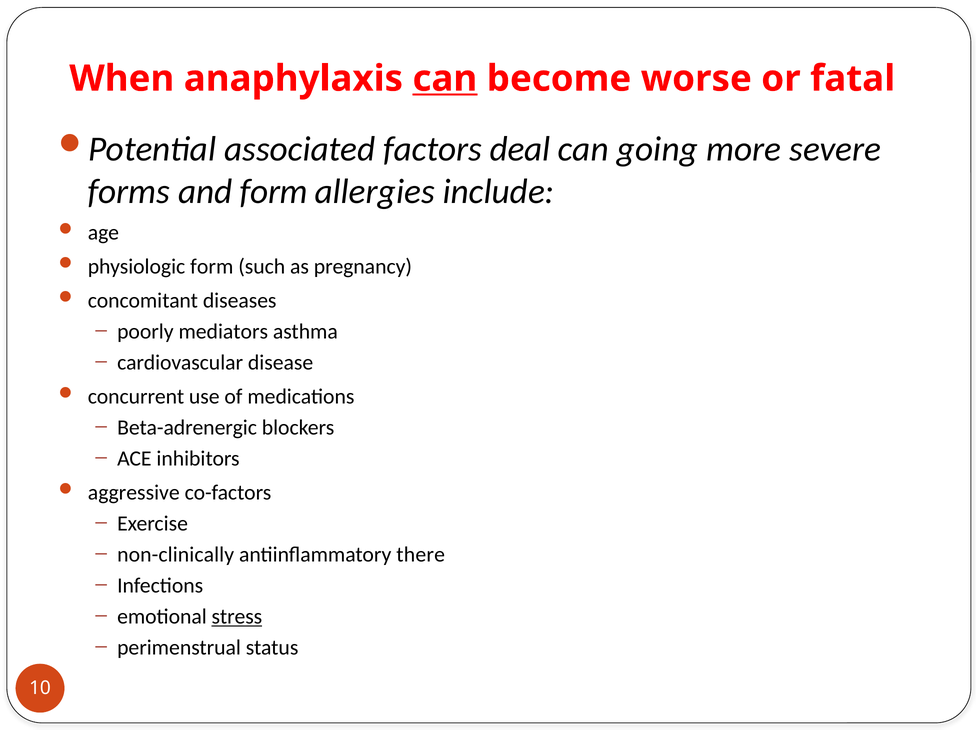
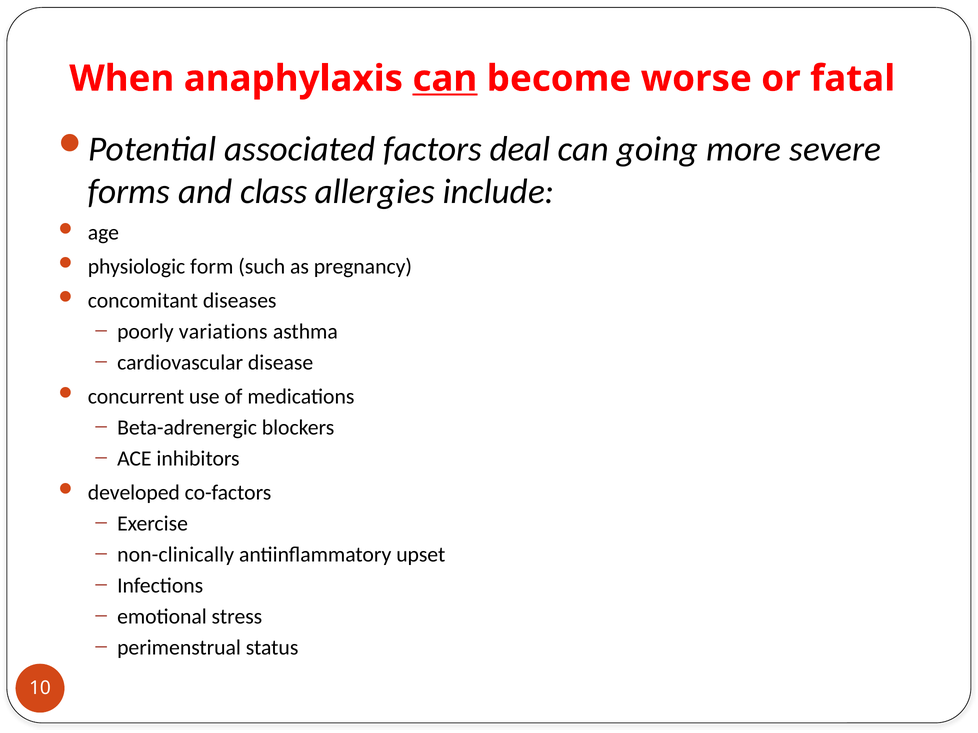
and form: form -> class
mediators: mediators -> variations
aggressive: aggressive -> developed
there: there -> upset
stress underline: present -> none
